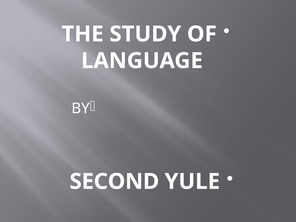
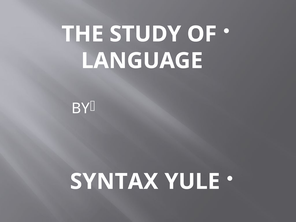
SECOND: SECOND -> SYNTAX
